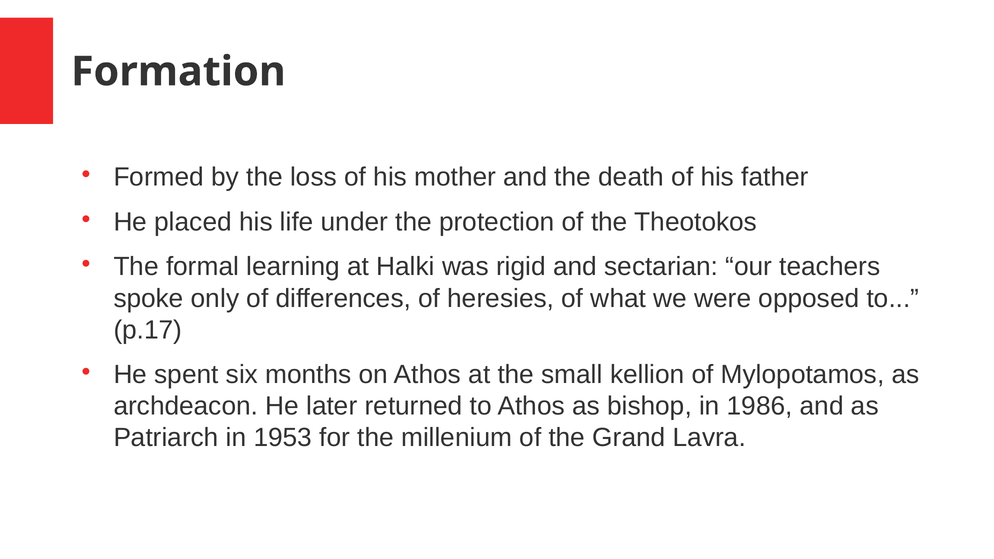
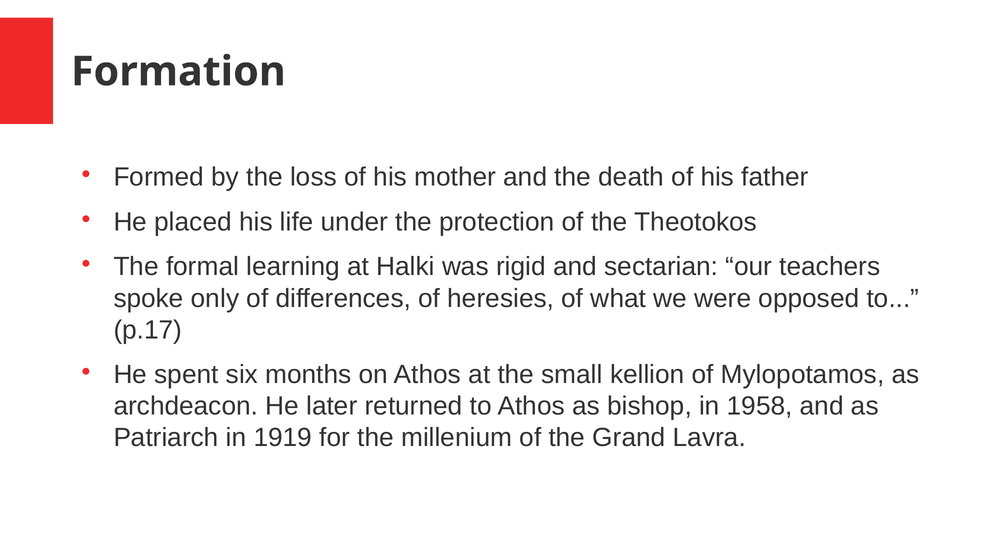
1986: 1986 -> 1958
1953: 1953 -> 1919
